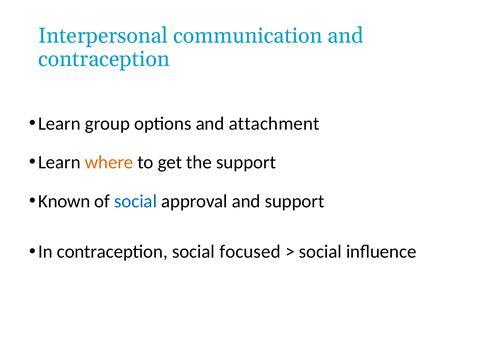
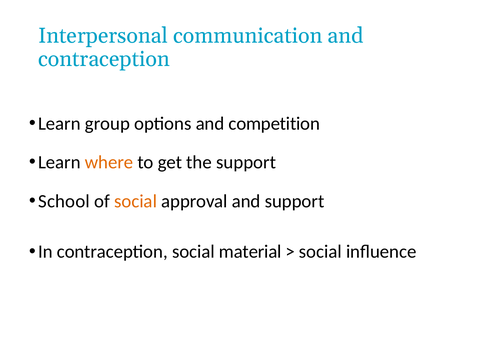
attachment: attachment -> competition
Known: Known -> School
social at (136, 201) colour: blue -> orange
focused: focused -> material
